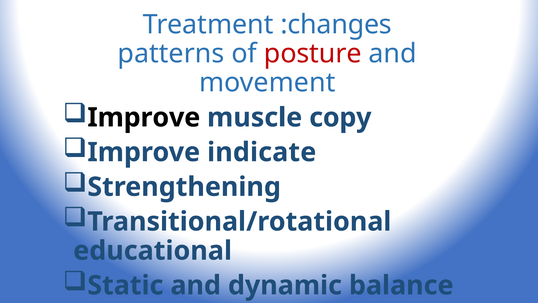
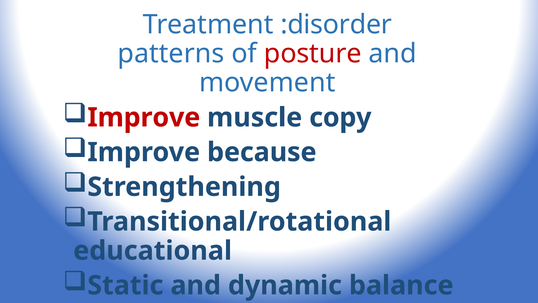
:changes: :changes -> :disorder
Improve at (144, 117) colour: black -> red
indicate: indicate -> because
